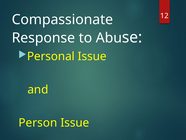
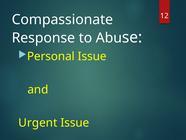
Person: Person -> Urgent
